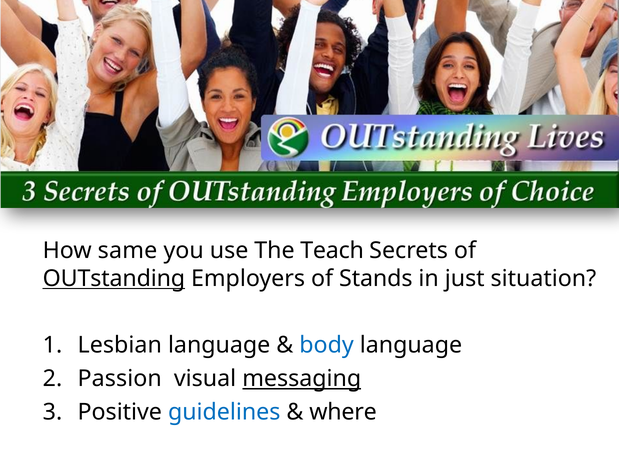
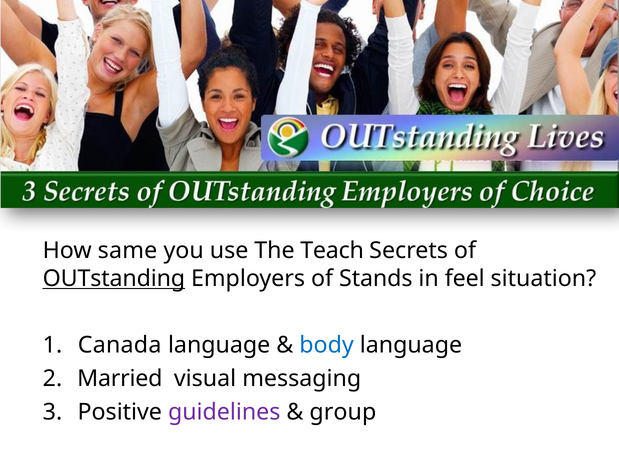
just: just -> feel
Lesbian: Lesbian -> Canada
Passion: Passion -> Married
messaging underline: present -> none
guidelines colour: blue -> purple
where: where -> group
